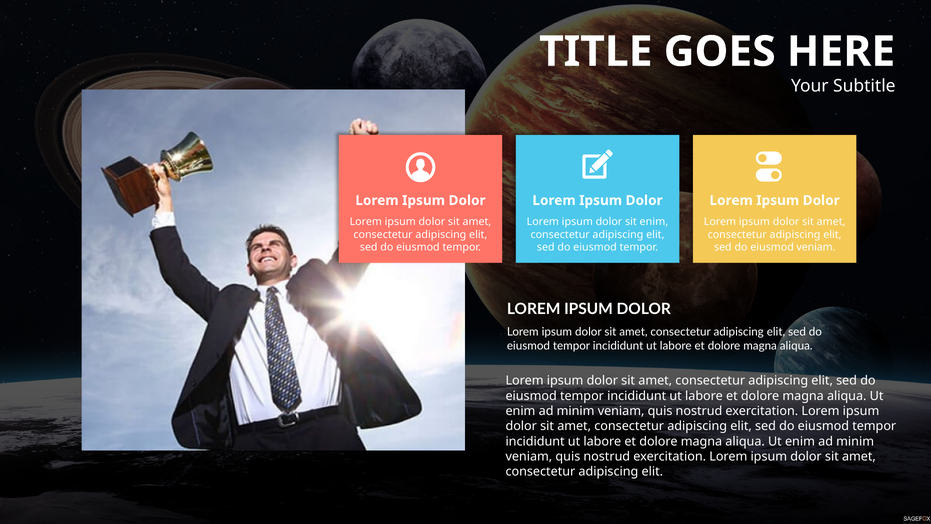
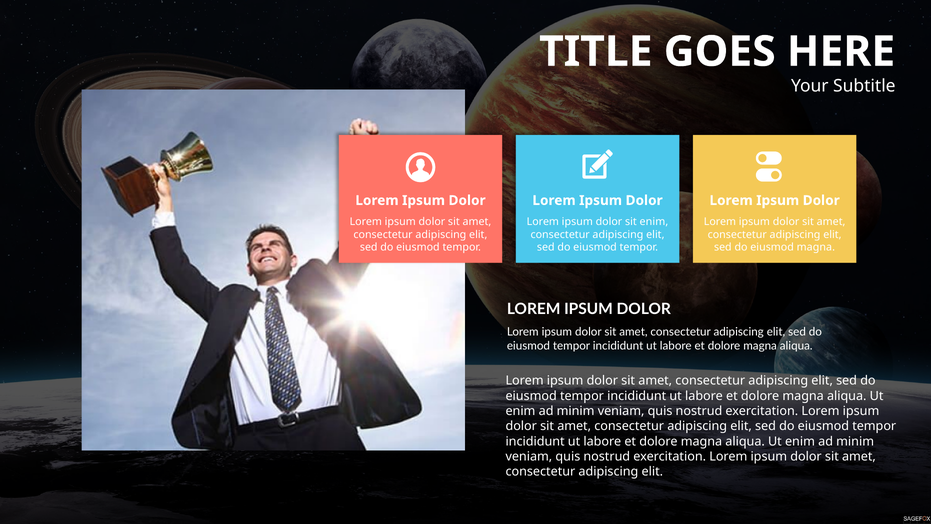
eiusmod veniam: veniam -> magna
